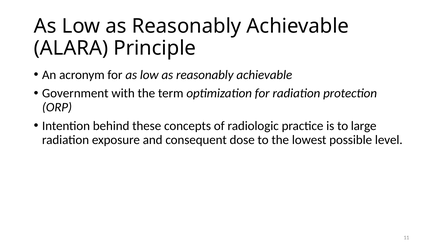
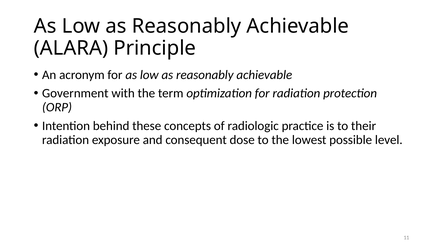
large: large -> their
